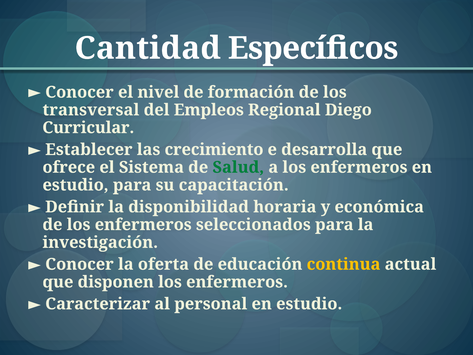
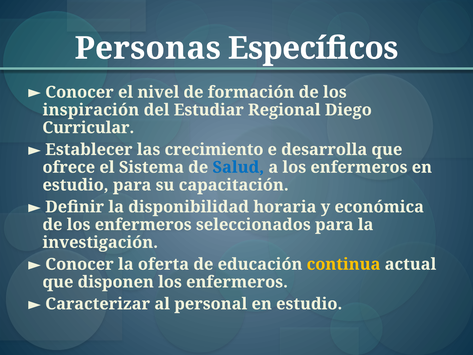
Cantidad: Cantidad -> Personas
transversal: transversal -> inspiración
Empleos: Empleos -> Estudiar
Salud colour: green -> blue
